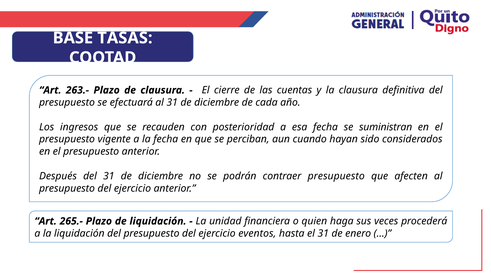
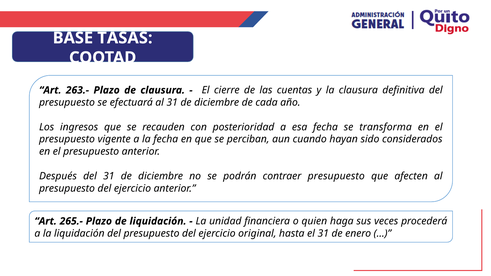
suministran: suministran -> transforma
eventos: eventos -> original
